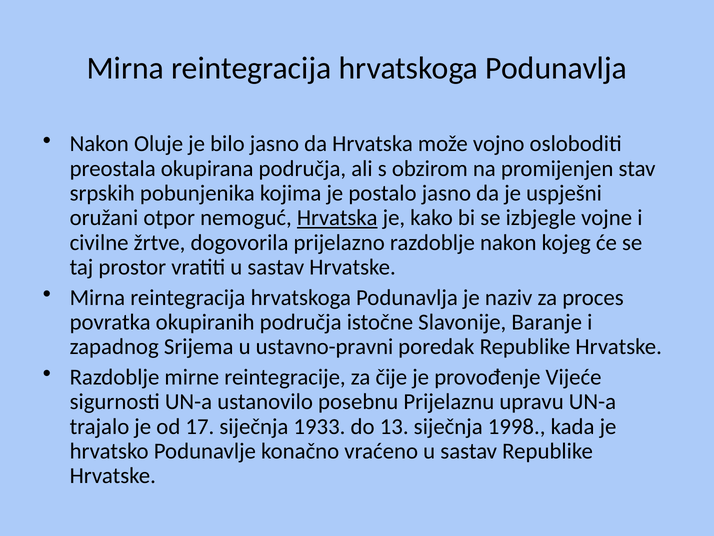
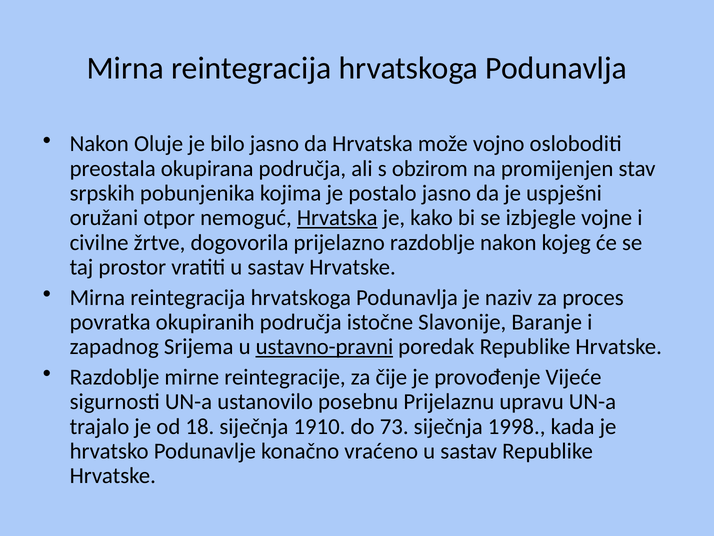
ustavno-pravni underline: none -> present
17: 17 -> 18
1933: 1933 -> 1910
13: 13 -> 73
